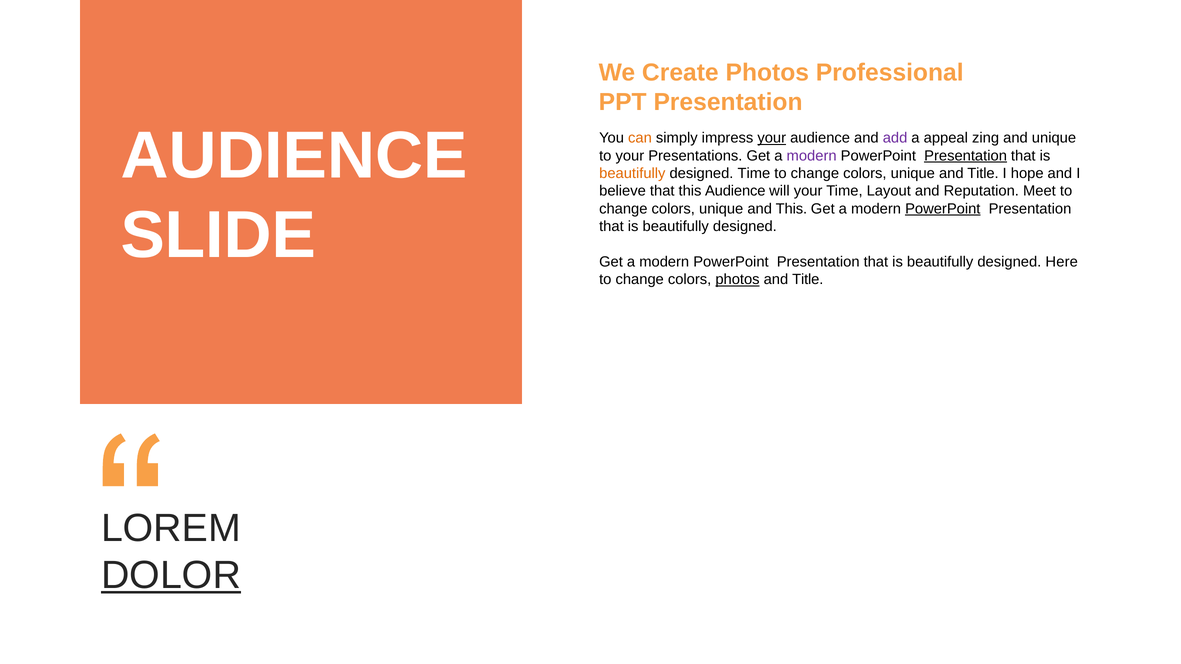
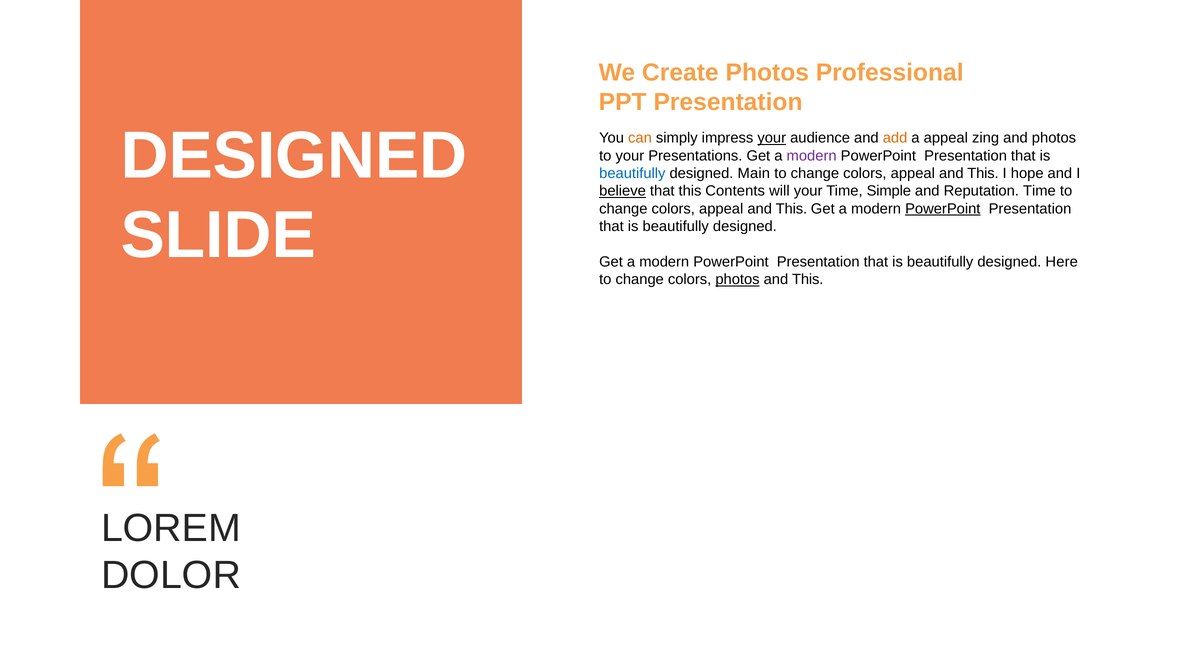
AUDIENCE at (294, 156): AUDIENCE -> DESIGNED
add colour: purple -> orange
and unique: unique -> photos
Presentation at (966, 156) underline: present -> none
beautifully at (632, 173) colour: orange -> blue
designed Time: Time -> Main
unique at (913, 173): unique -> appeal
Title at (983, 173): Title -> This
believe underline: none -> present
this Audience: Audience -> Contents
Layout: Layout -> Simple
Reputation Meet: Meet -> Time
unique at (721, 209): unique -> appeal
Title at (808, 280): Title -> This
DOLOR underline: present -> none
